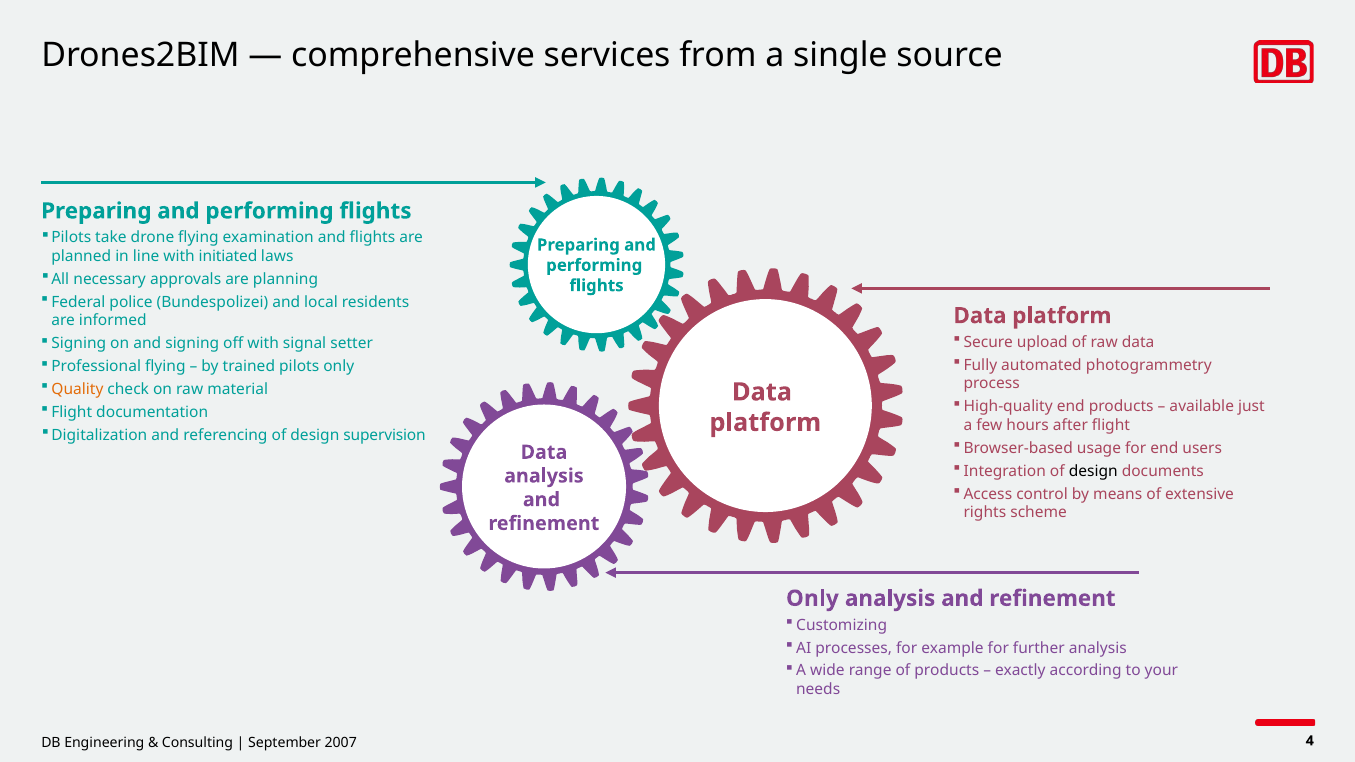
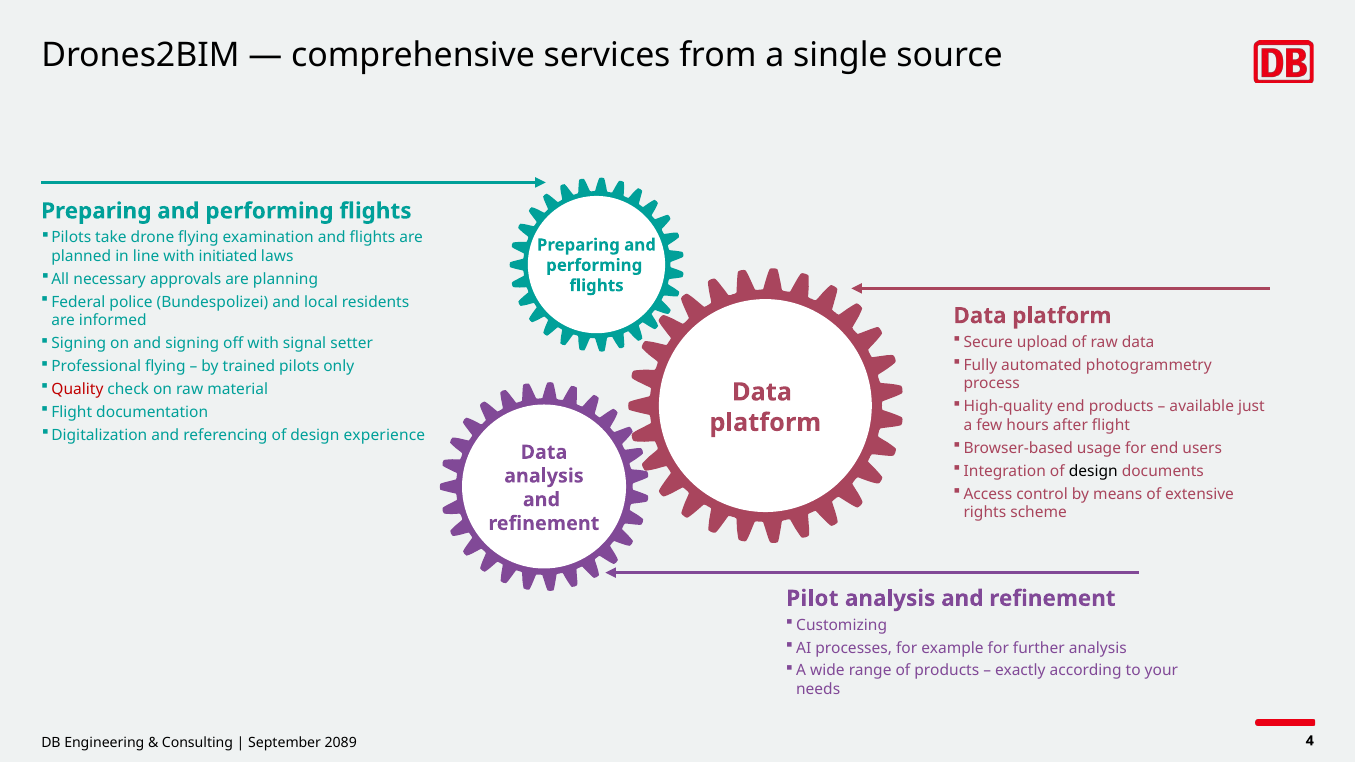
Quality colour: orange -> red
supervision: supervision -> experience
Only at (812, 599): Only -> Pilot
2007: 2007 -> 2089
